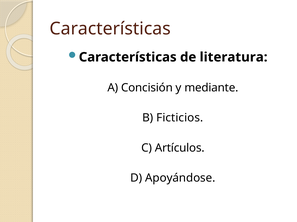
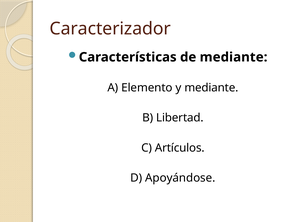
Características at (110, 29): Características -> Caracterizador
de literatura: literatura -> mediante
Concisión: Concisión -> Elemento
Ficticios: Ficticios -> Libertad
